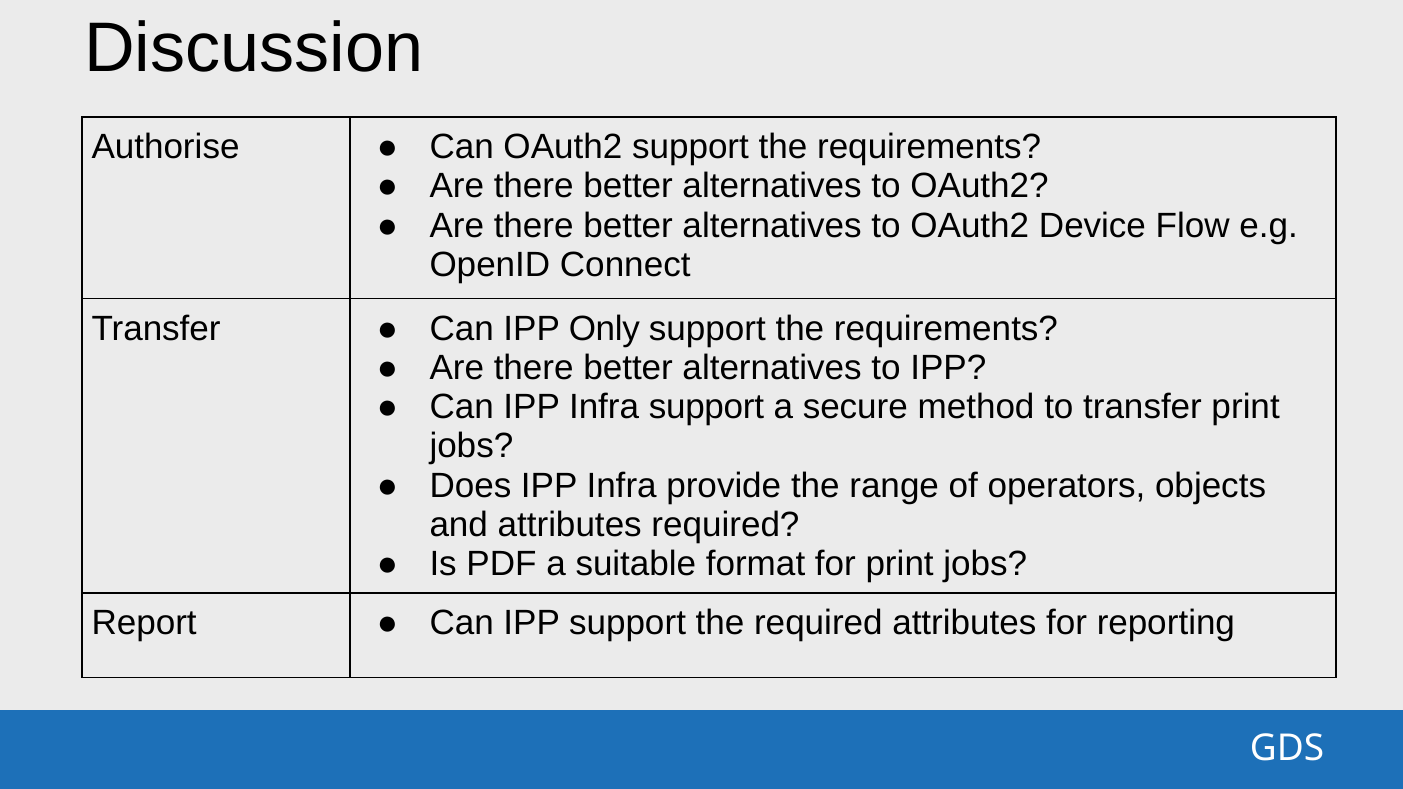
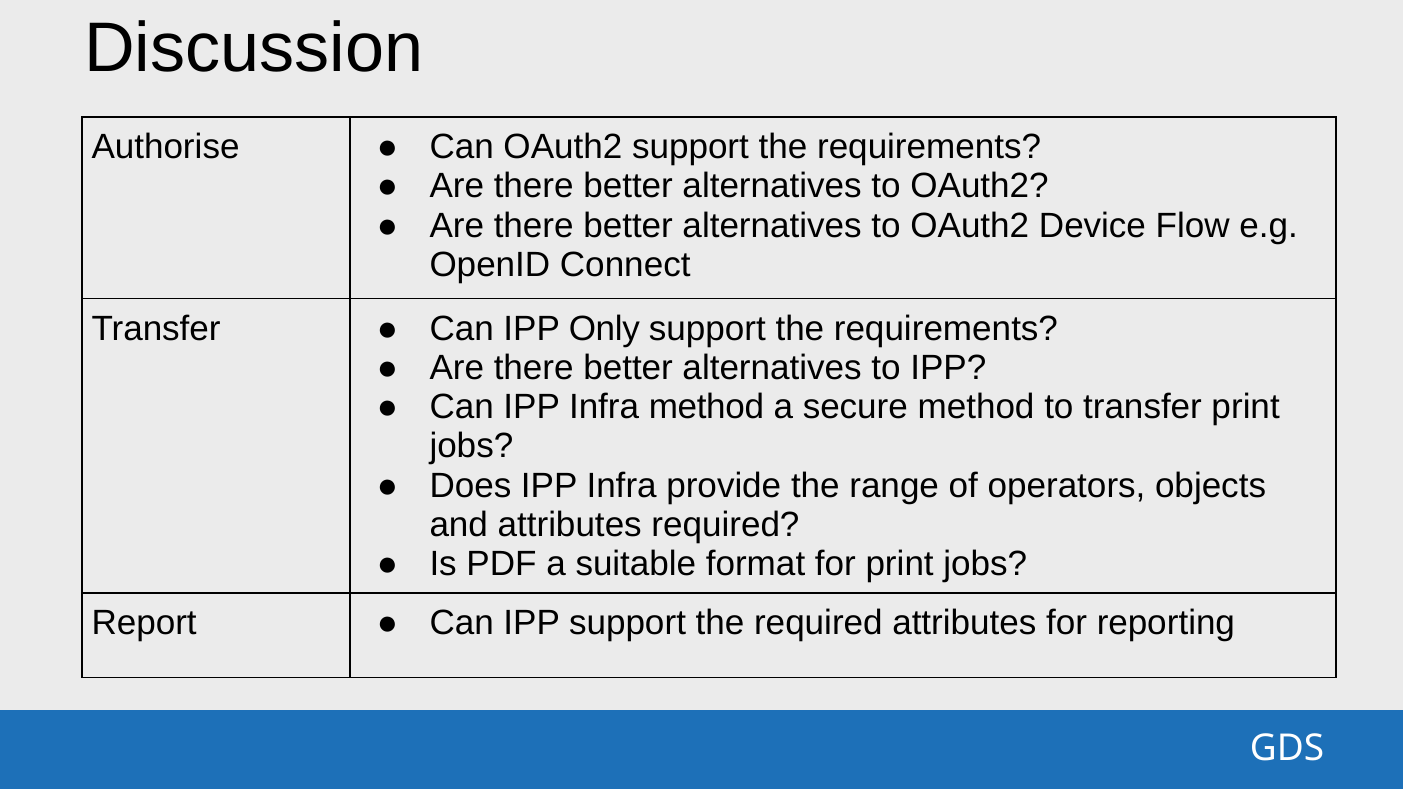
Infra support: support -> method
